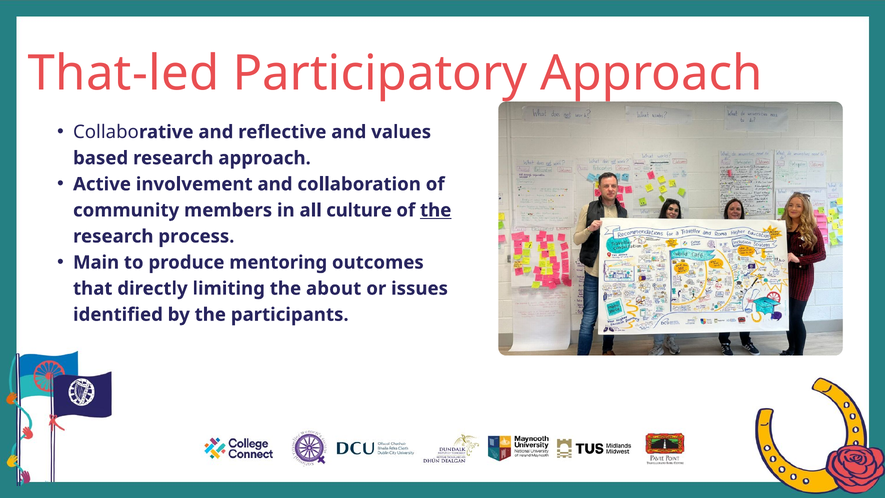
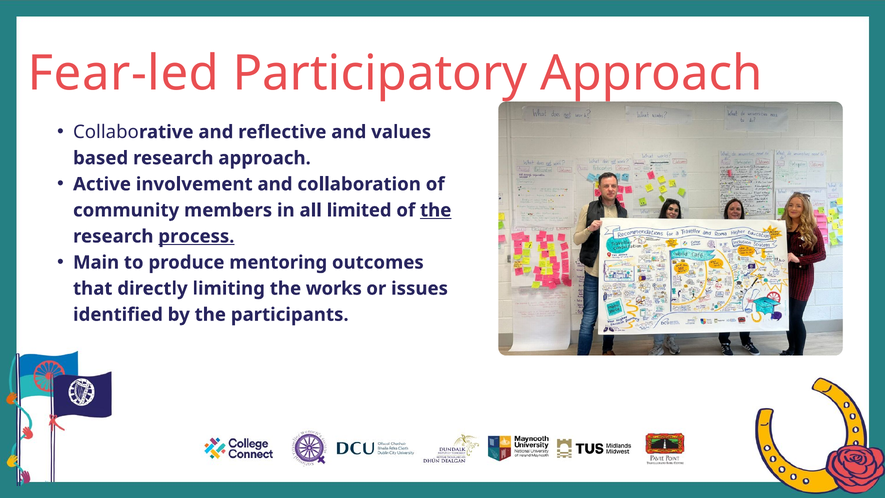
That-led: That-led -> Fear-led
culture: culture -> limited
process underline: none -> present
about: about -> works
